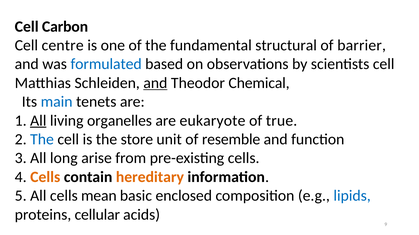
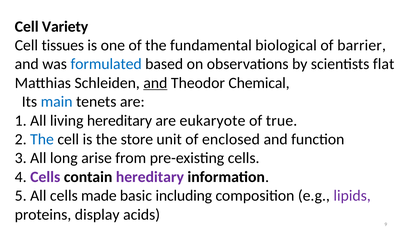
Carbon: Carbon -> Variety
centre: centre -> tissues
structural: structural -> biological
scientists cell: cell -> flat
All at (38, 121) underline: present -> none
living organelles: organelles -> hereditary
resemble: resemble -> enclosed
Cells at (45, 177) colour: orange -> purple
hereditary at (150, 177) colour: orange -> purple
mean: mean -> made
enclosed: enclosed -> including
lipids colour: blue -> purple
cellular: cellular -> display
